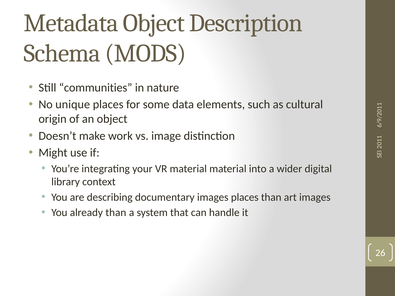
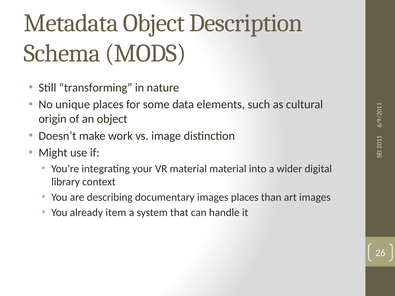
communities: communities -> transforming
already than: than -> item
